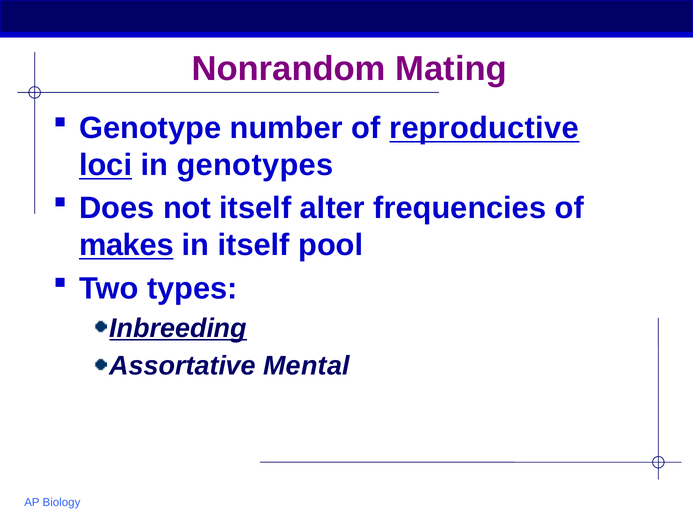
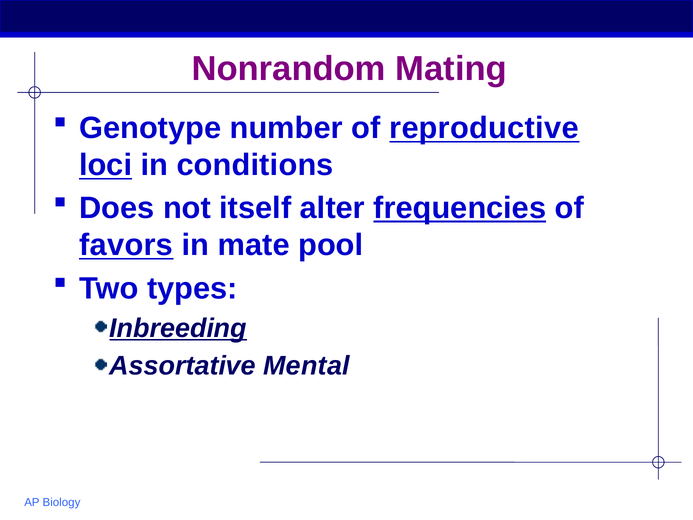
genotypes: genotypes -> conditions
frequencies underline: none -> present
makes: makes -> favors
in itself: itself -> mate
